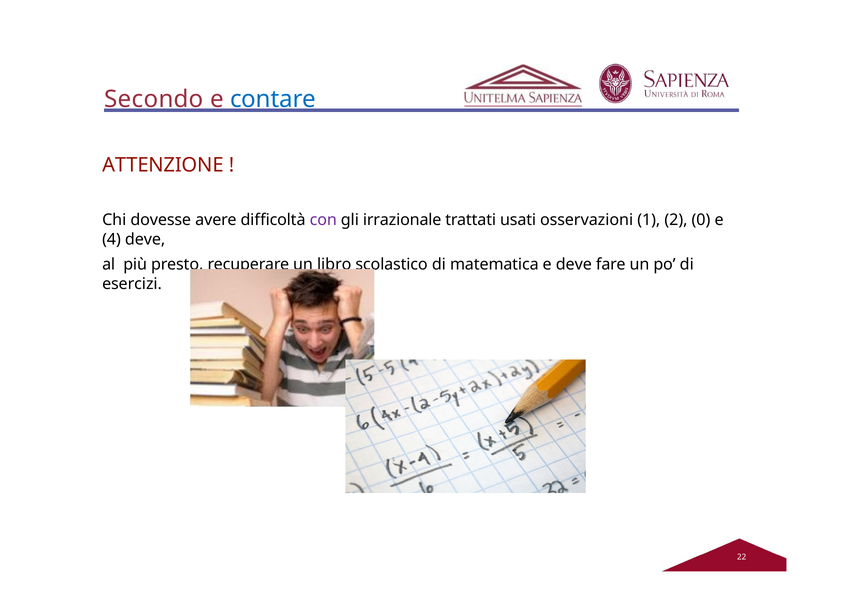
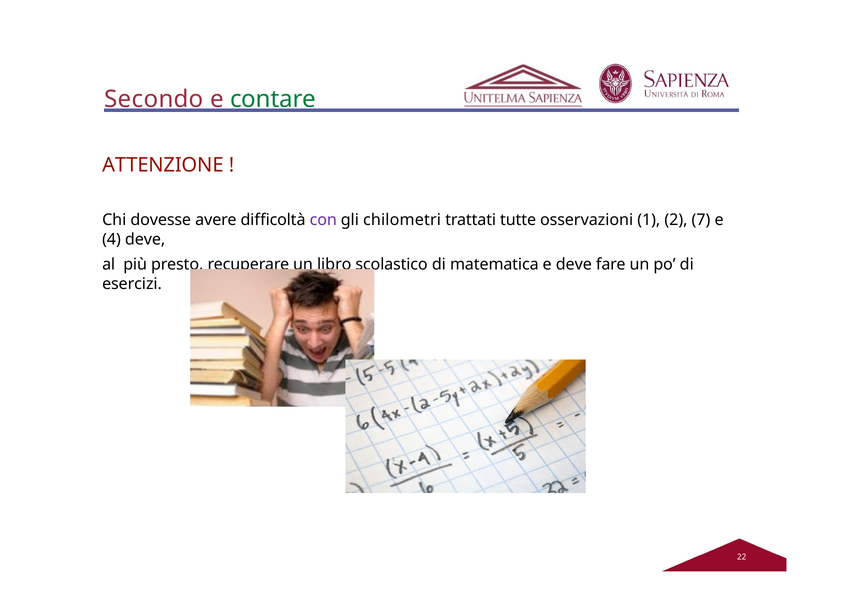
contare colour: blue -> green
irrazionale: irrazionale -> chilometri
usati: usati -> tutte
0: 0 -> 7
